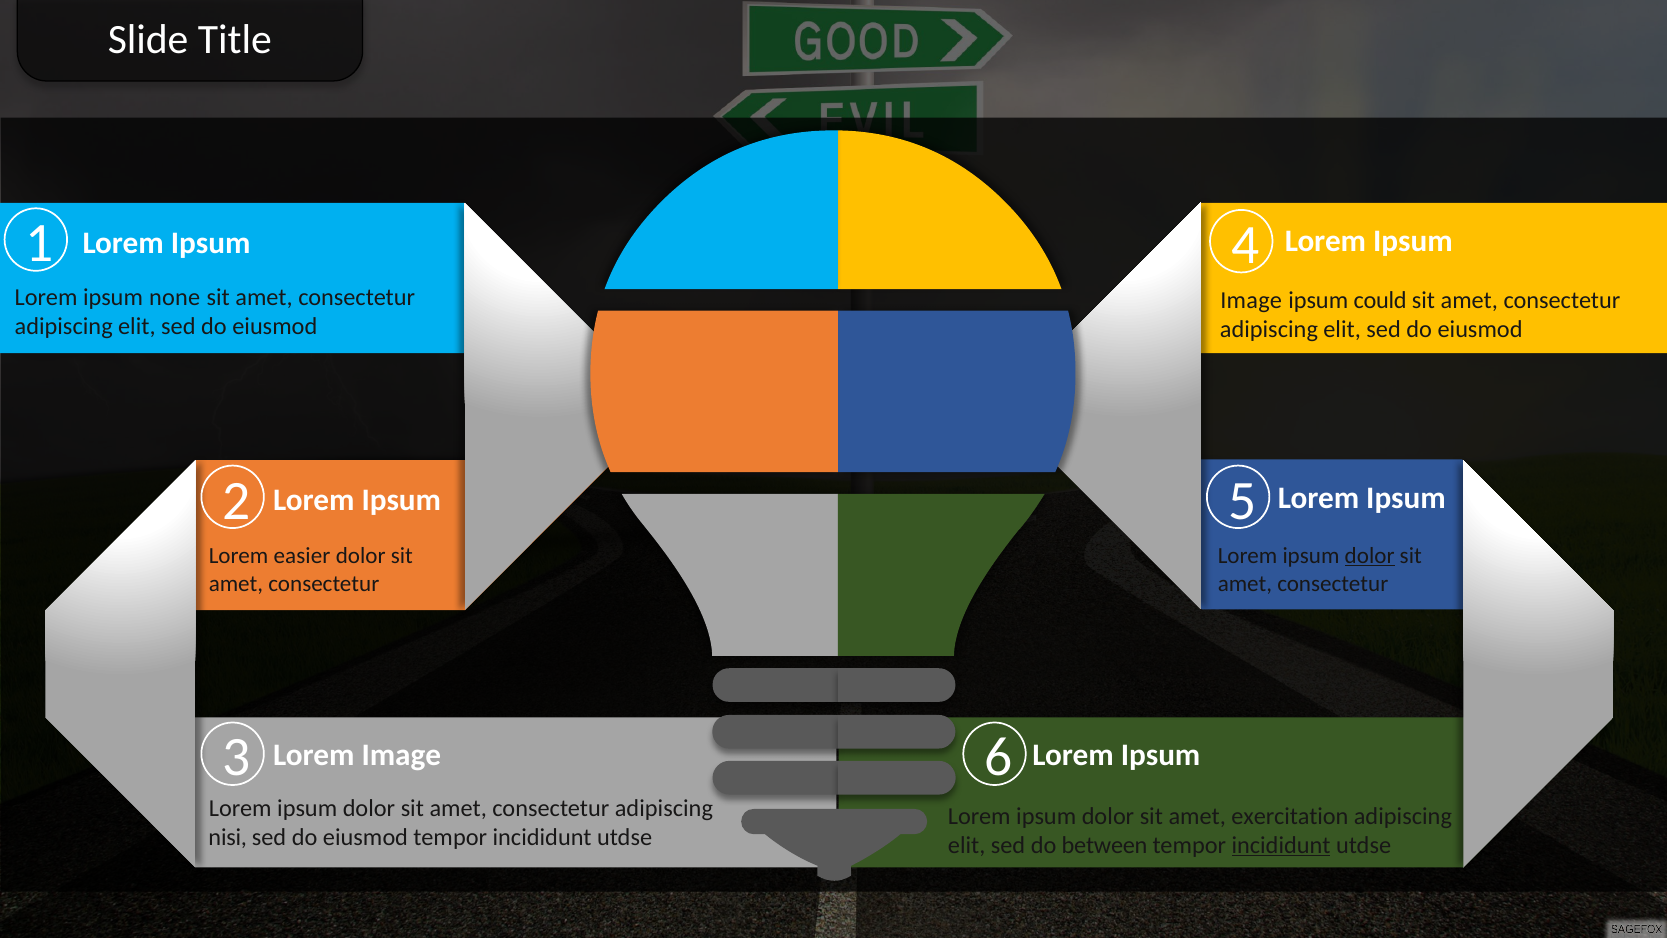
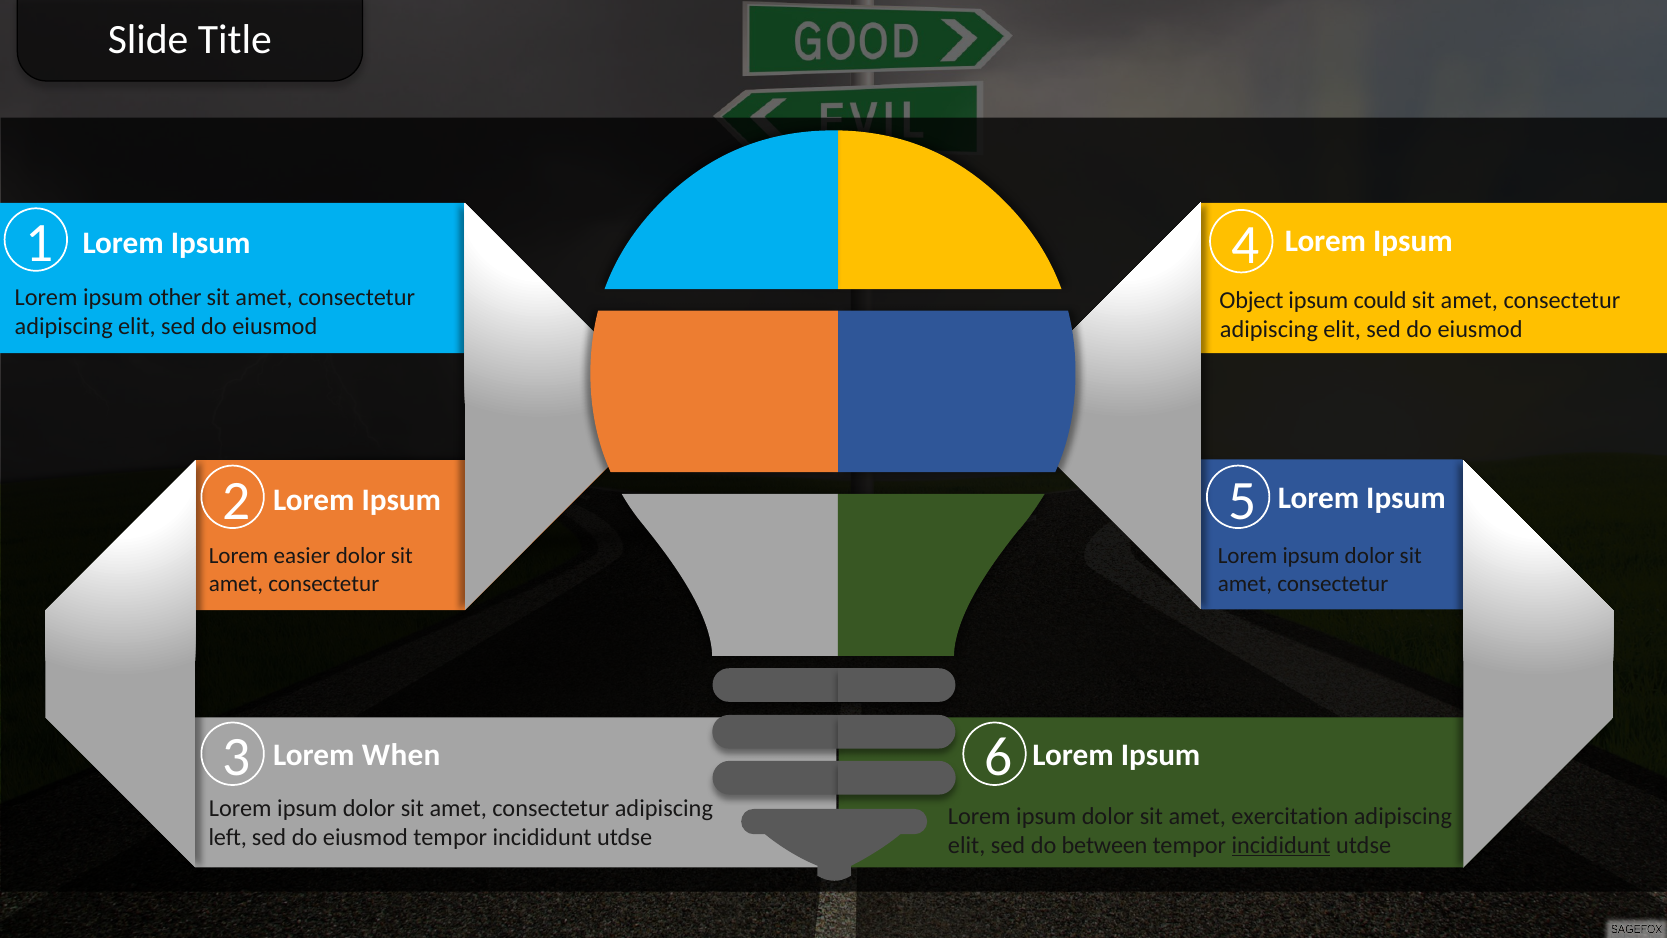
none: none -> other
Image at (1251, 301): Image -> Object
dolor at (1370, 556) underline: present -> none
Lorem Image: Image -> When
nisi: nisi -> left
